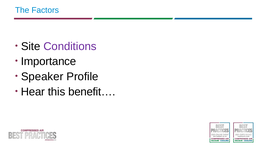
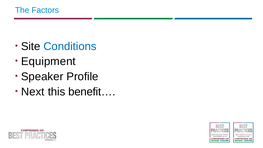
Conditions colour: purple -> blue
Importance: Importance -> Equipment
Hear: Hear -> Next
